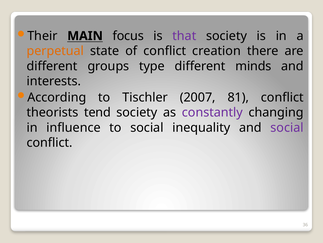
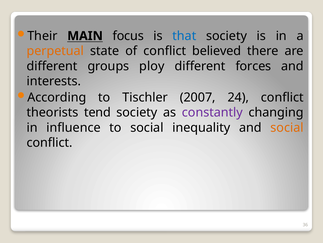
that colour: purple -> blue
creation: creation -> believed
type: type -> ploy
minds: minds -> forces
81: 81 -> 24
social at (287, 127) colour: purple -> orange
